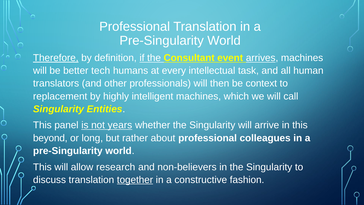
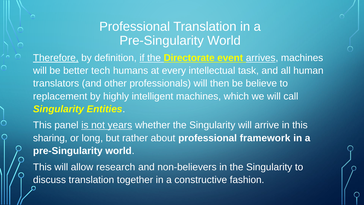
Consultant: Consultant -> Directorate
context: context -> believe
beyond: beyond -> sharing
colleagues: colleagues -> framework
together underline: present -> none
